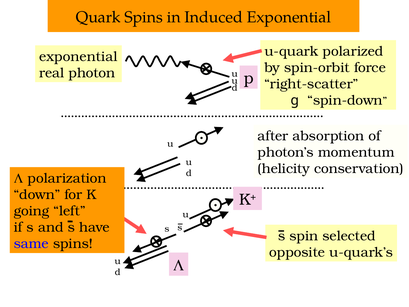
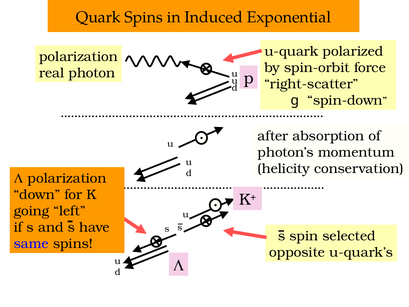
exponential at (78, 57): exponential -> polarization
